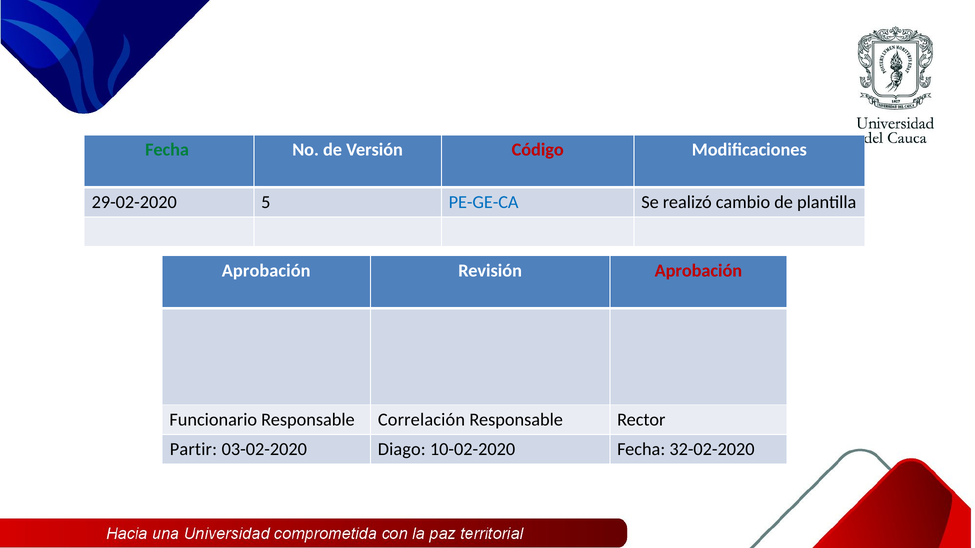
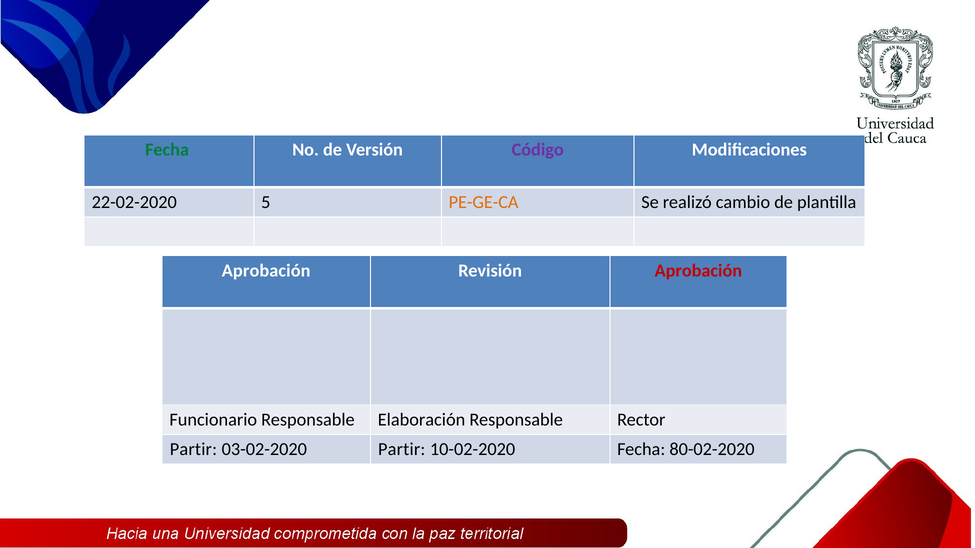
Código colour: red -> purple
29-02-2020: 29-02-2020 -> 22-02-2020
PE-GE-CA colour: blue -> orange
Correlación: Correlación -> Elaboración
03-02-2020 Diago: Diago -> Partir
32-02-2020: 32-02-2020 -> 80-02-2020
